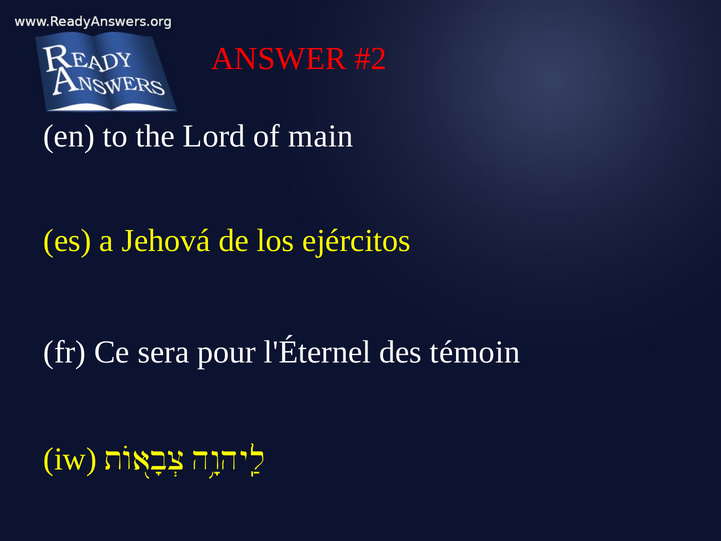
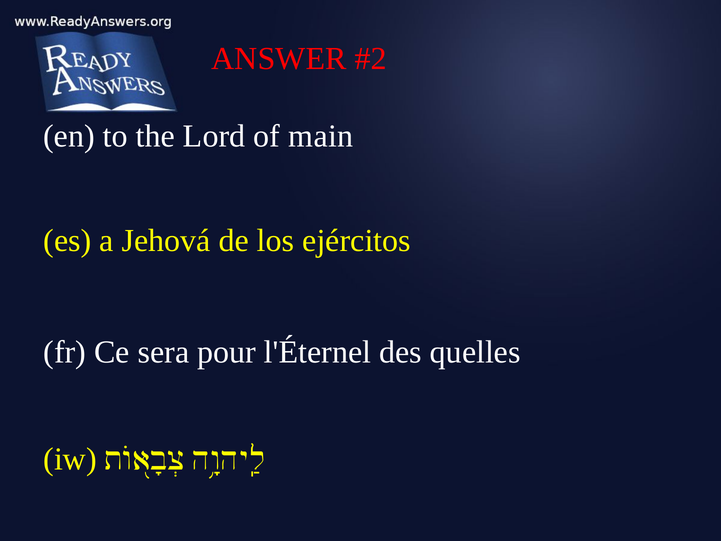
témoin: témoin -> quelles
